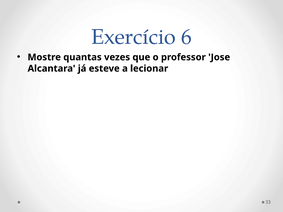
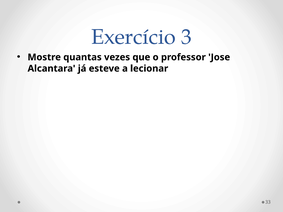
6: 6 -> 3
